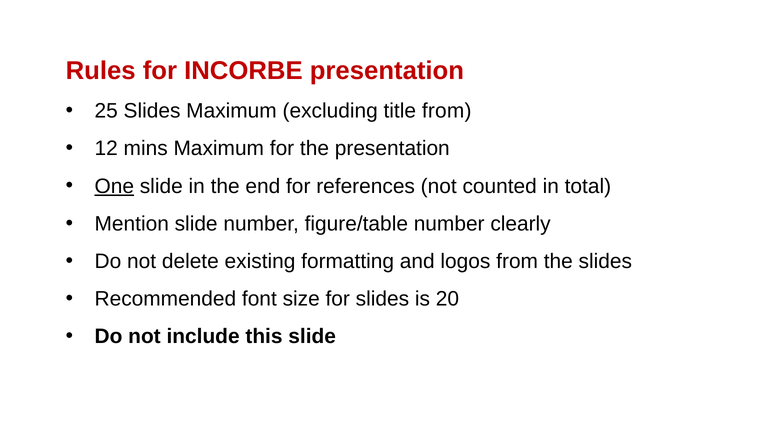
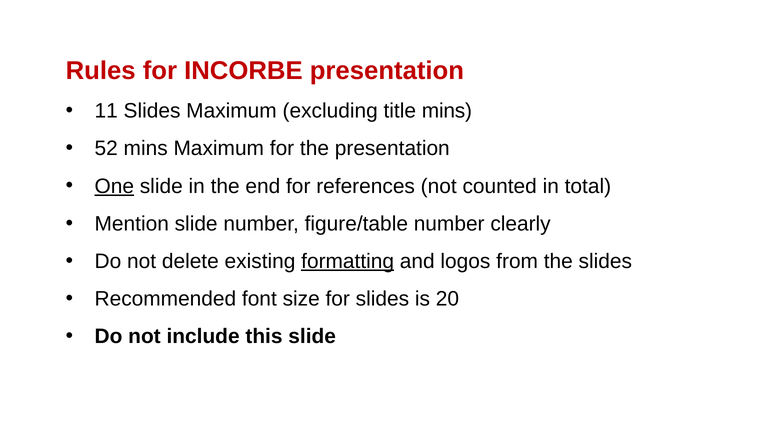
25: 25 -> 11
title from: from -> mins
12: 12 -> 52
formatting underline: none -> present
